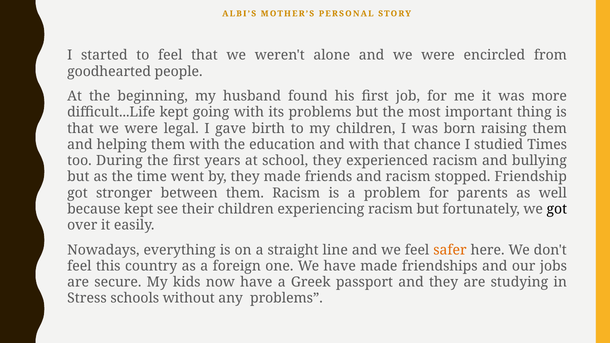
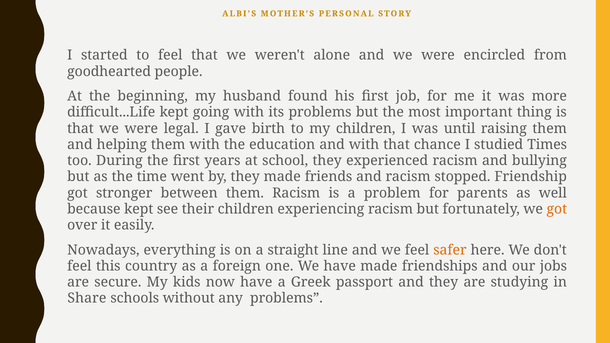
born: born -> until
got at (557, 209) colour: black -> orange
Stress: Stress -> Share
